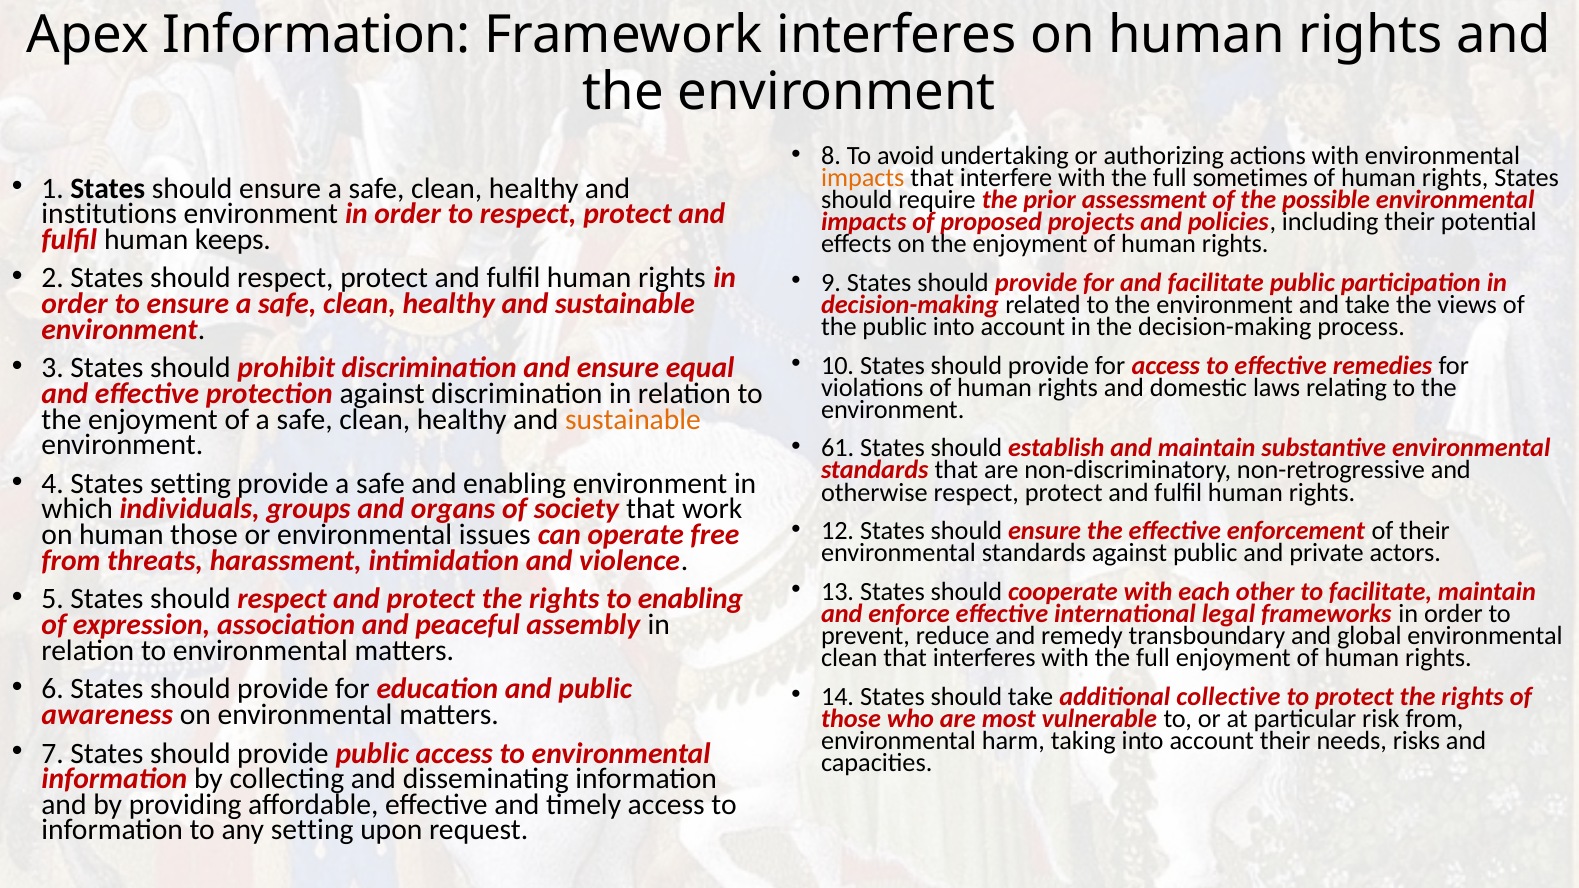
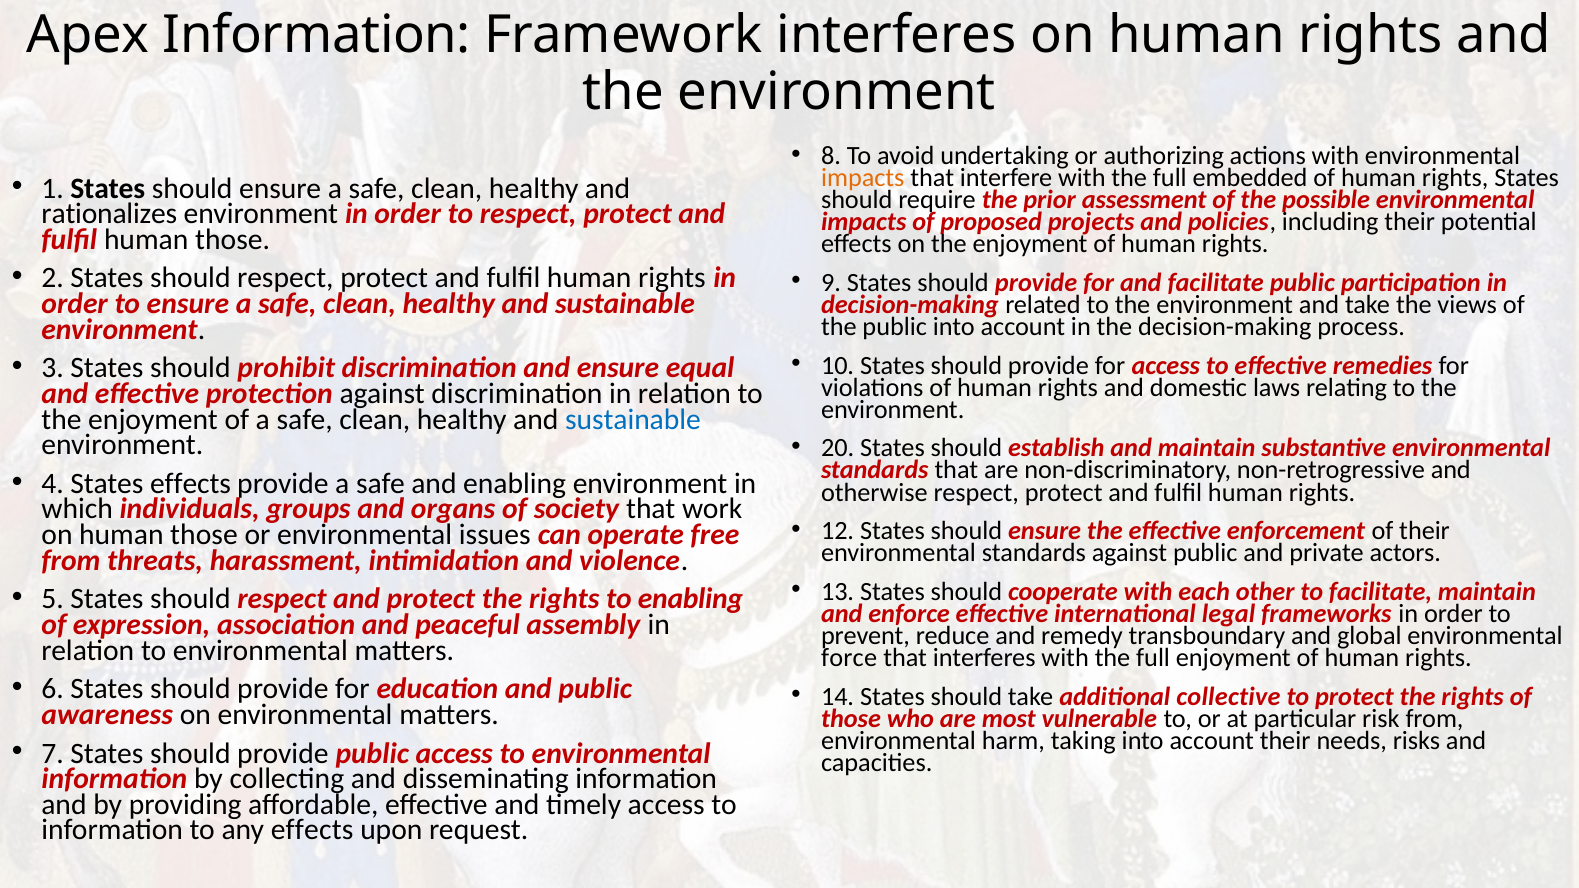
sometimes: sometimes -> embedded
institutions: institutions -> rationalizes
fulfil human keeps: keeps -> those
sustainable at (633, 419) colour: orange -> blue
61: 61 -> 20
States setting: setting -> effects
clean at (849, 658): clean -> force
any setting: setting -> effects
